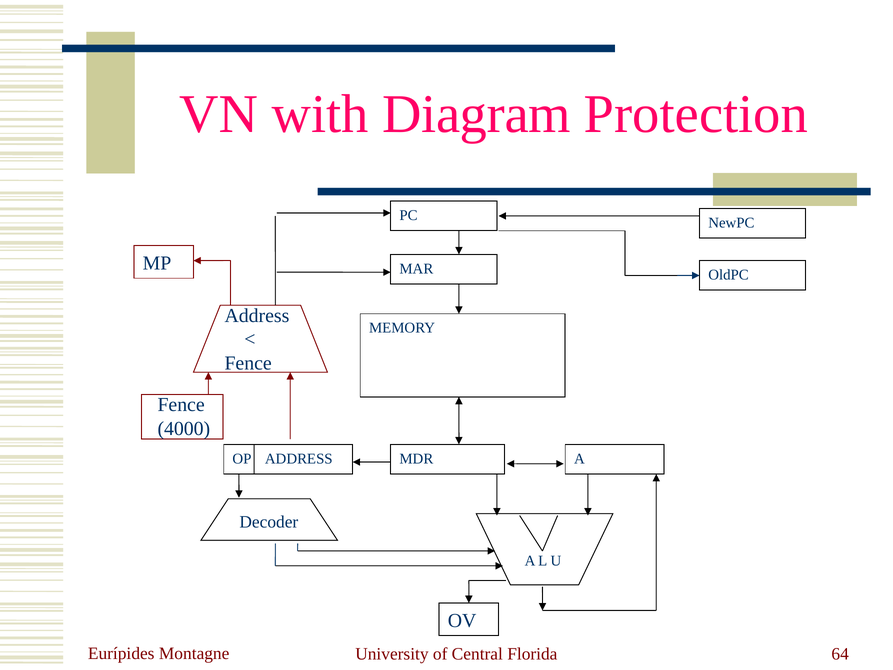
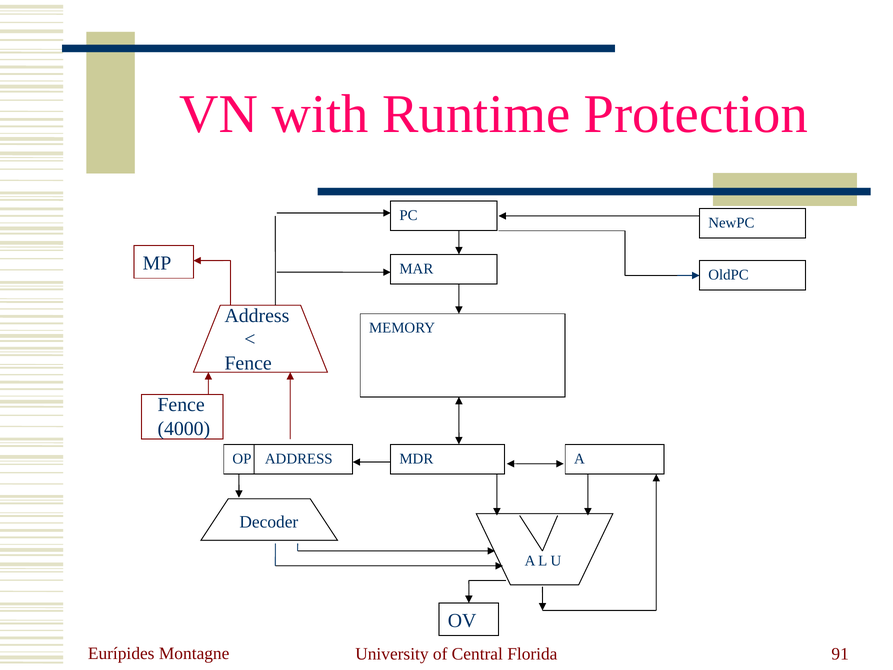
Diagram: Diagram -> Runtime
64: 64 -> 91
